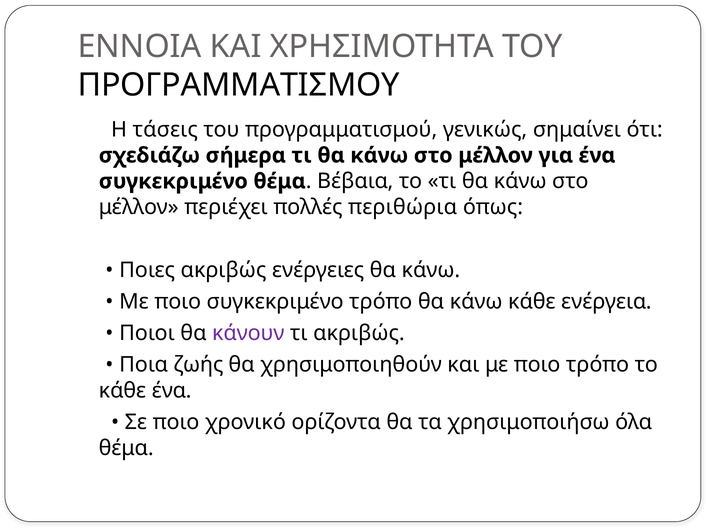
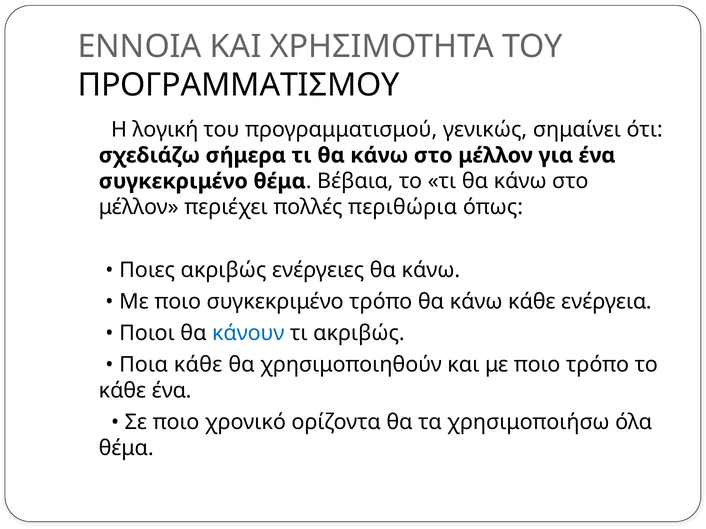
τάσεις: τάσεις -> λογική
κάνουν colour: purple -> blue
Ποια ζωής: ζωής -> κάθε
